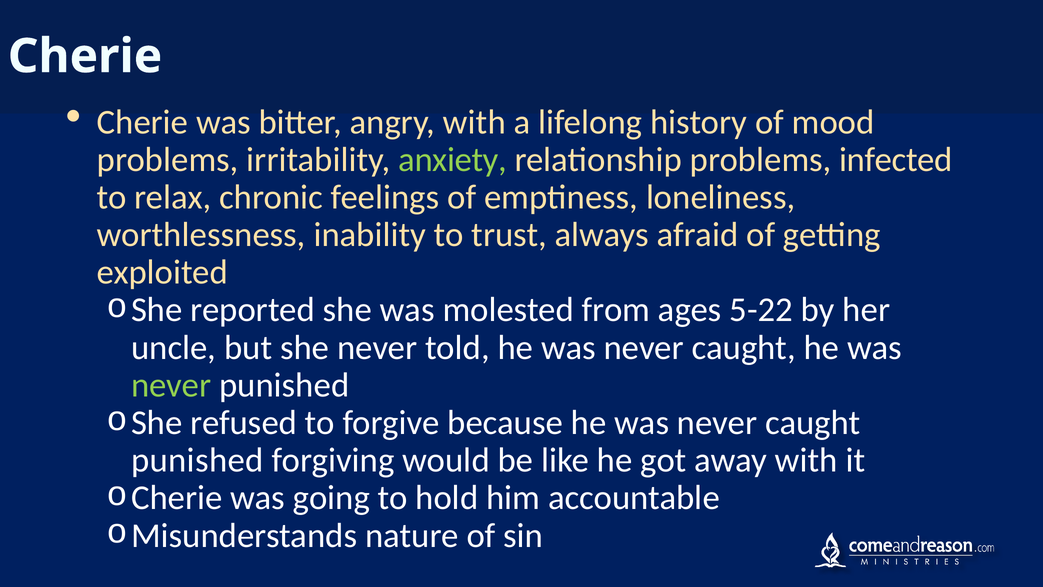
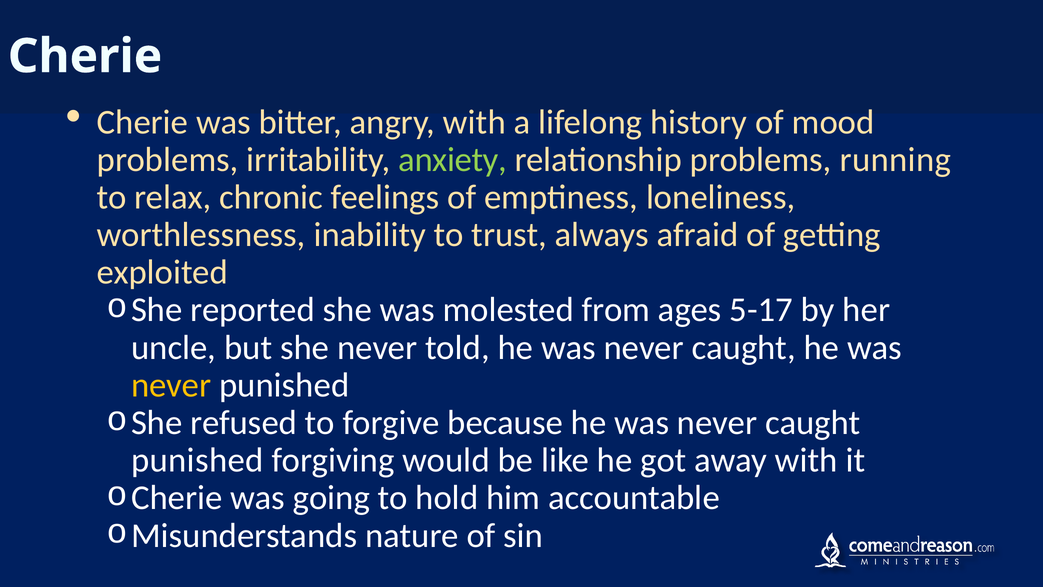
infected: infected -> running
5-22: 5-22 -> 5-17
never at (171, 385) colour: light green -> yellow
